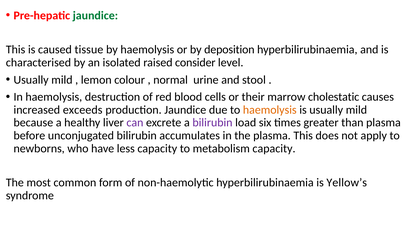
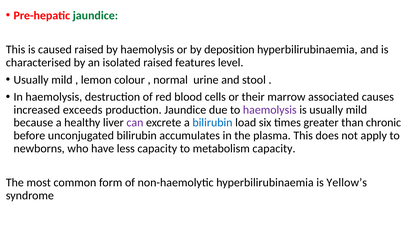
caused tissue: tissue -> raised
consider: consider -> features
cholestatic: cholestatic -> associated
haemolysis at (270, 110) colour: orange -> purple
bilirubin at (212, 123) colour: purple -> blue
than plasma: plasma -> chronic
